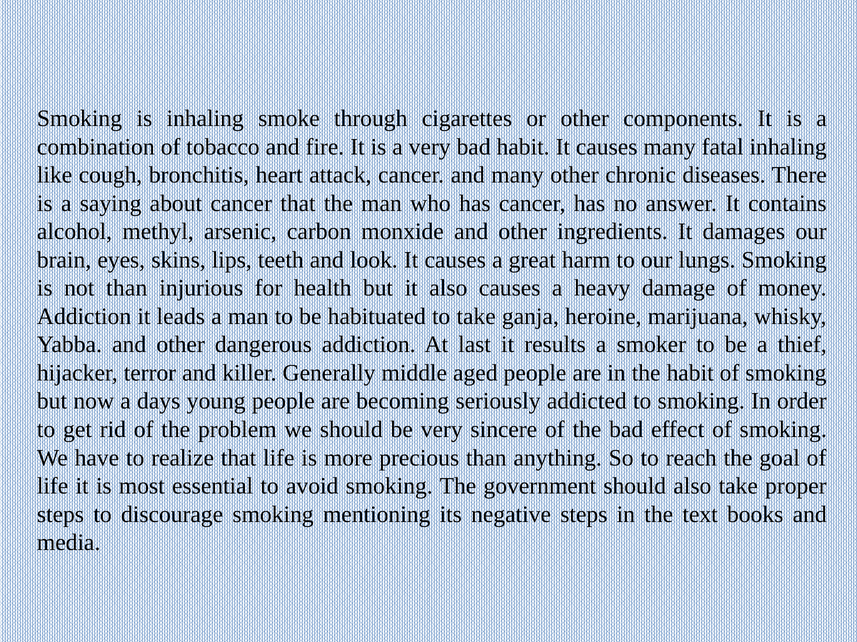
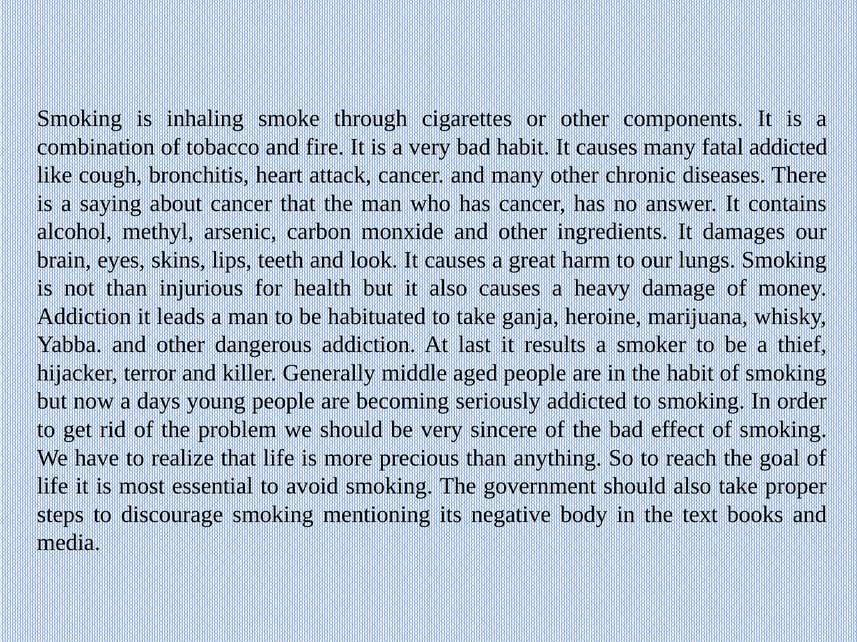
fatal inhaling: inhaling -> addicted
negative steps: steps -> body
